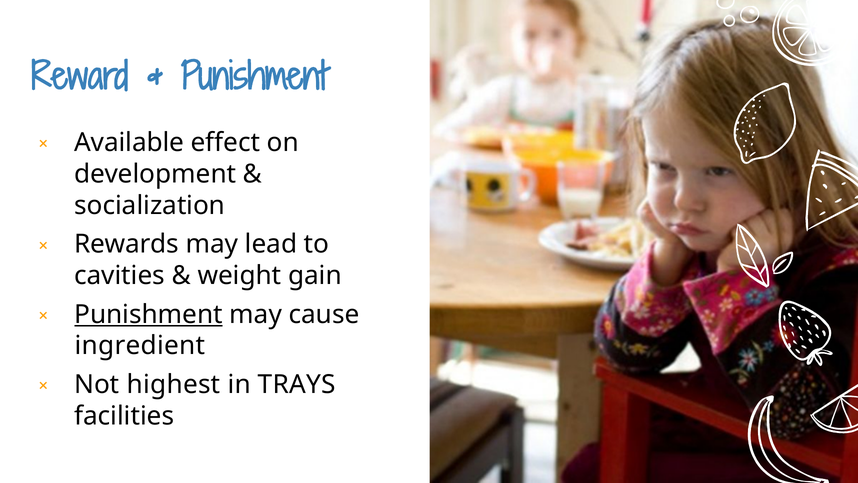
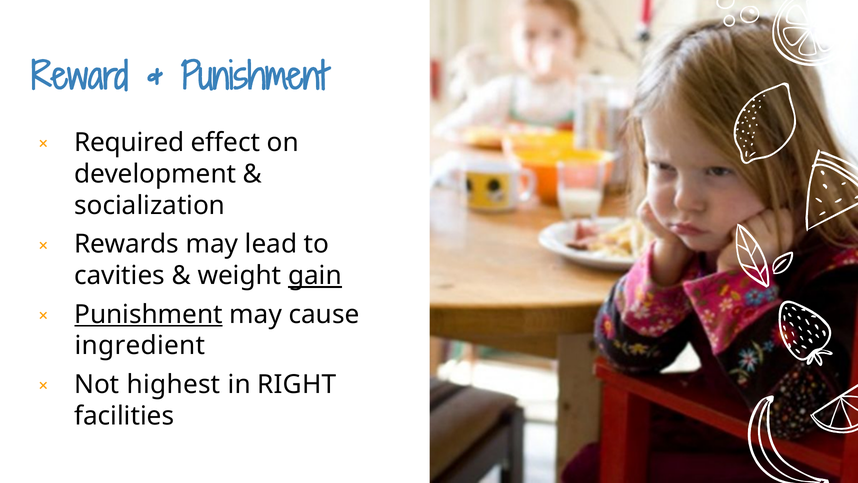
Available: Available -> Required
gain underline: none -> present
TRAYS: TRAYS -> RIGHT
